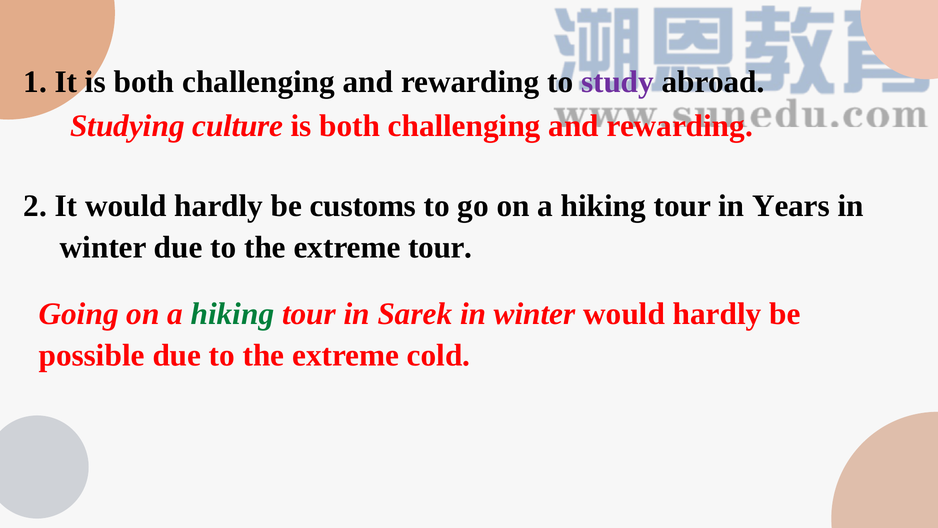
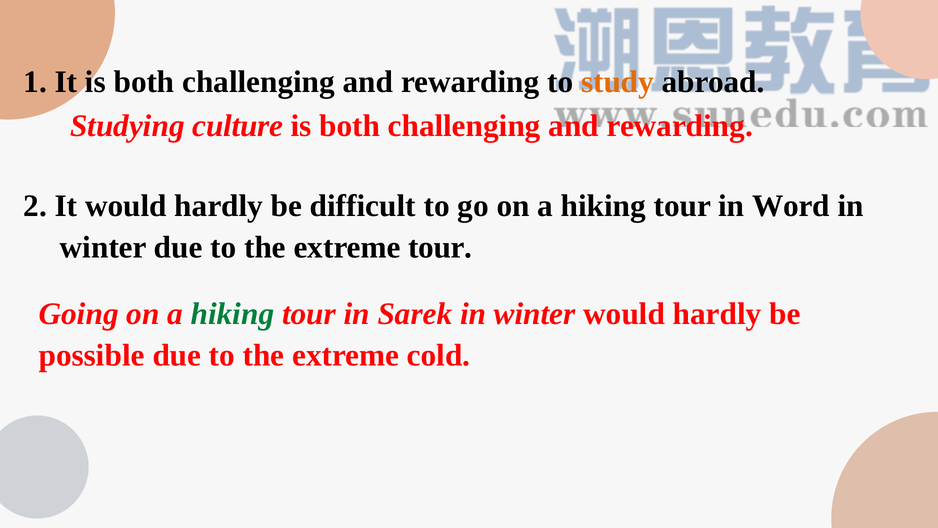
study colour: purple -> orange
customs: customs -> difficult
Years: Years -> Word
